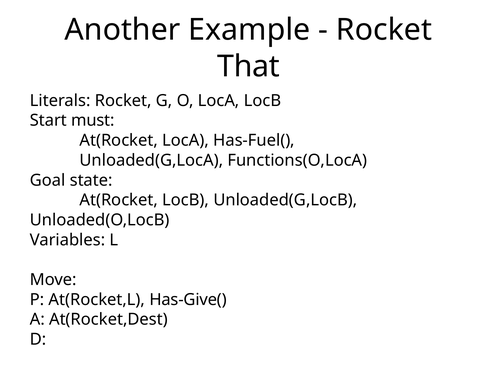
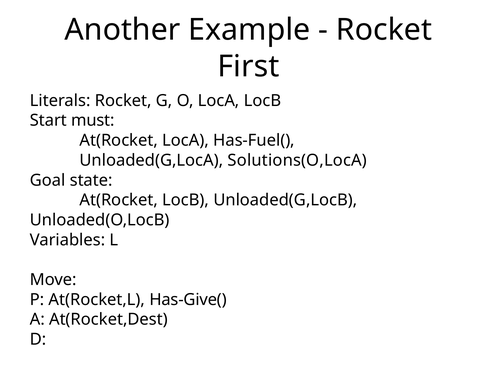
That: That -> First
Functions(O,LocA: Functions(O,LocA -> Solutions(O,LocA
